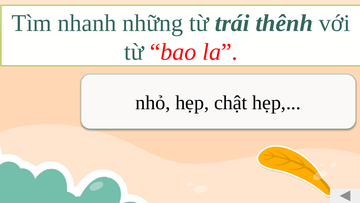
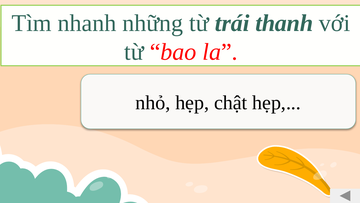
thênh: thênh -> thanh
